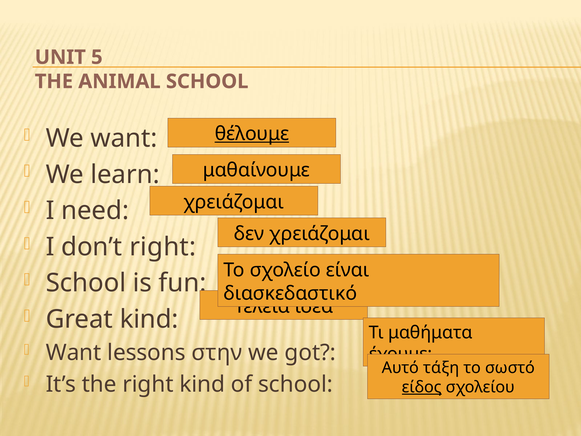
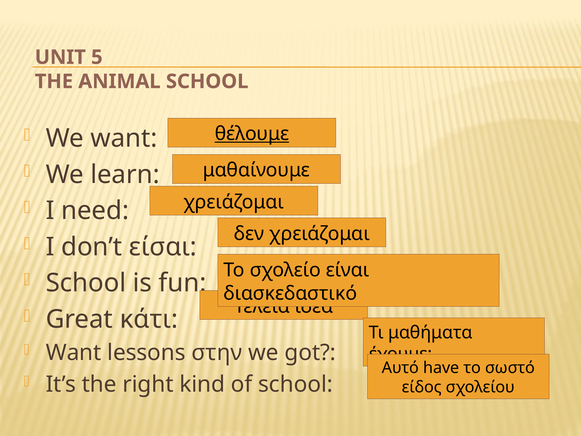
don’t right: right -> είσαι
Great kind: kind -> κάτι
τάξη: τάξη -> have
είδος underline: present -> none
